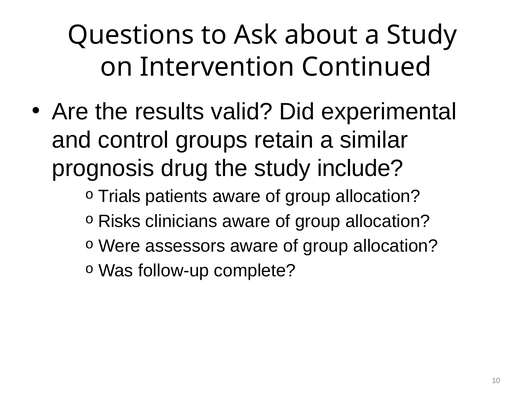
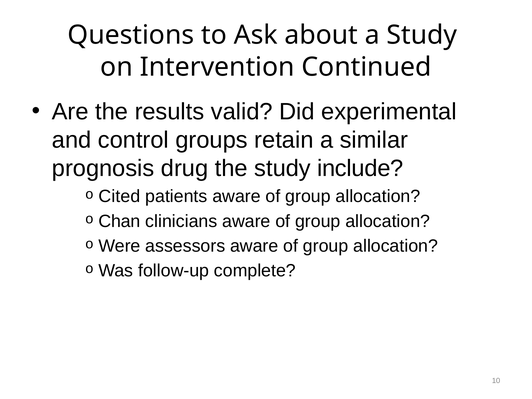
Trials: Trials -> Cited
Risks: Risks -> Chan
